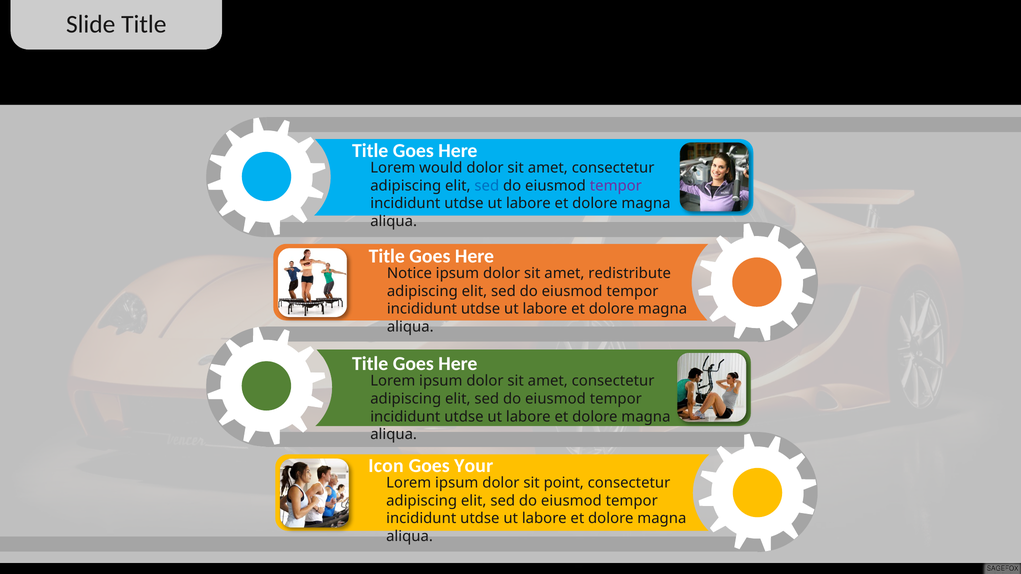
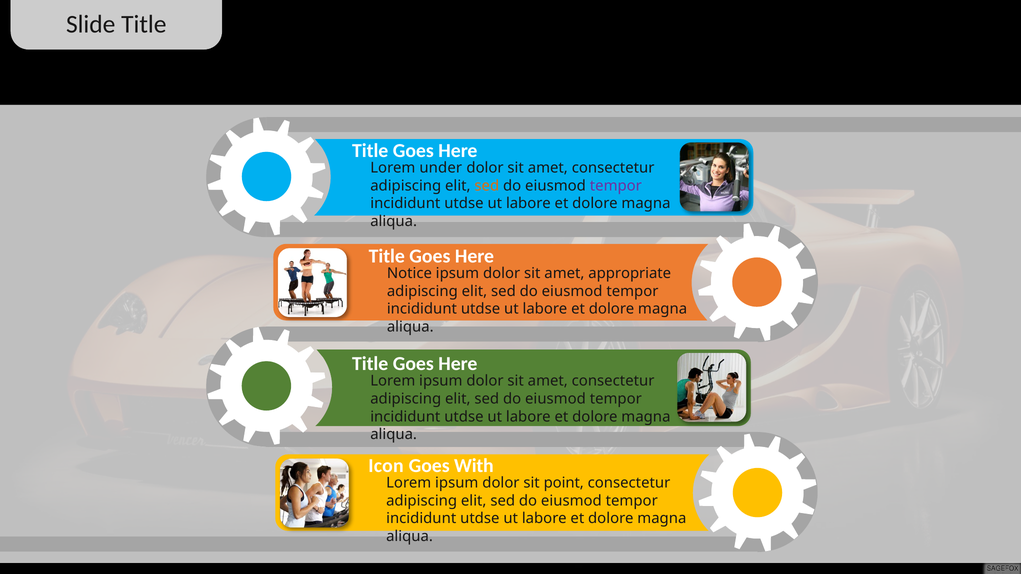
would: would -> under
sed at (487, 186) colour: blue -> orange
redistribute: redistribute -> appropriate
Your: Your -> With
